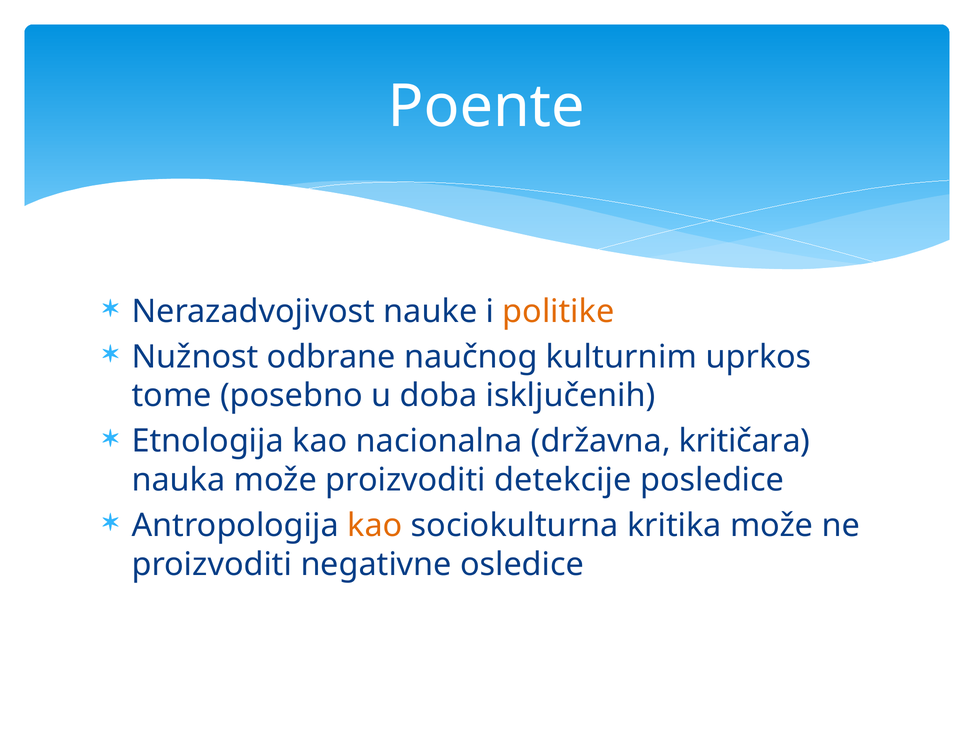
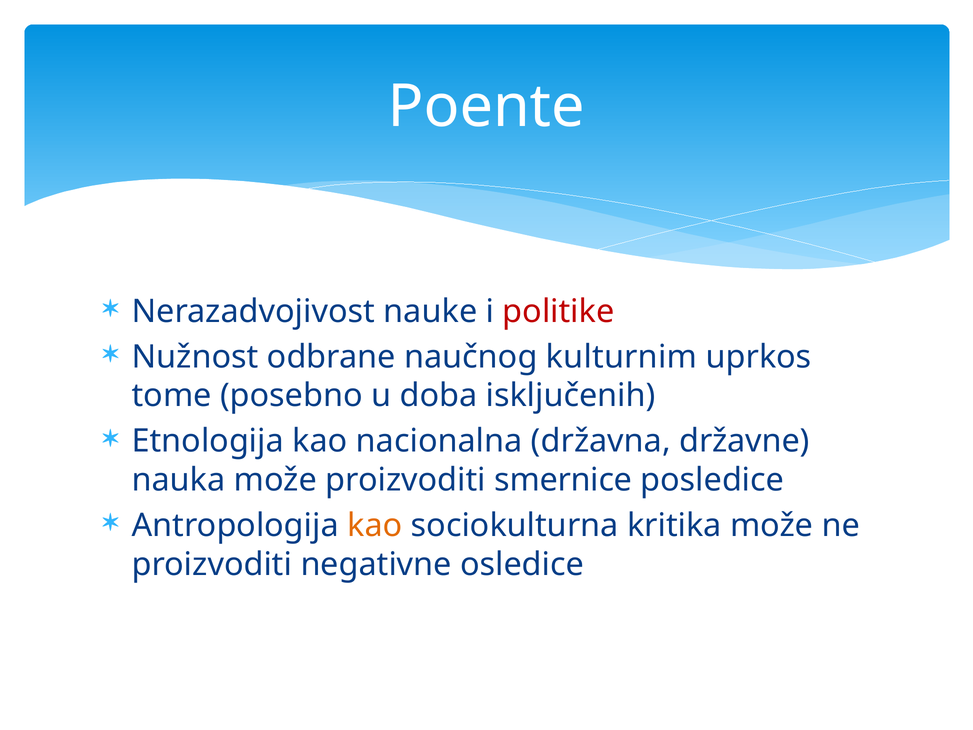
politike colour: orange -> red
kritičara: kritičara -> državne
detekcije: detekcije -> smernice
